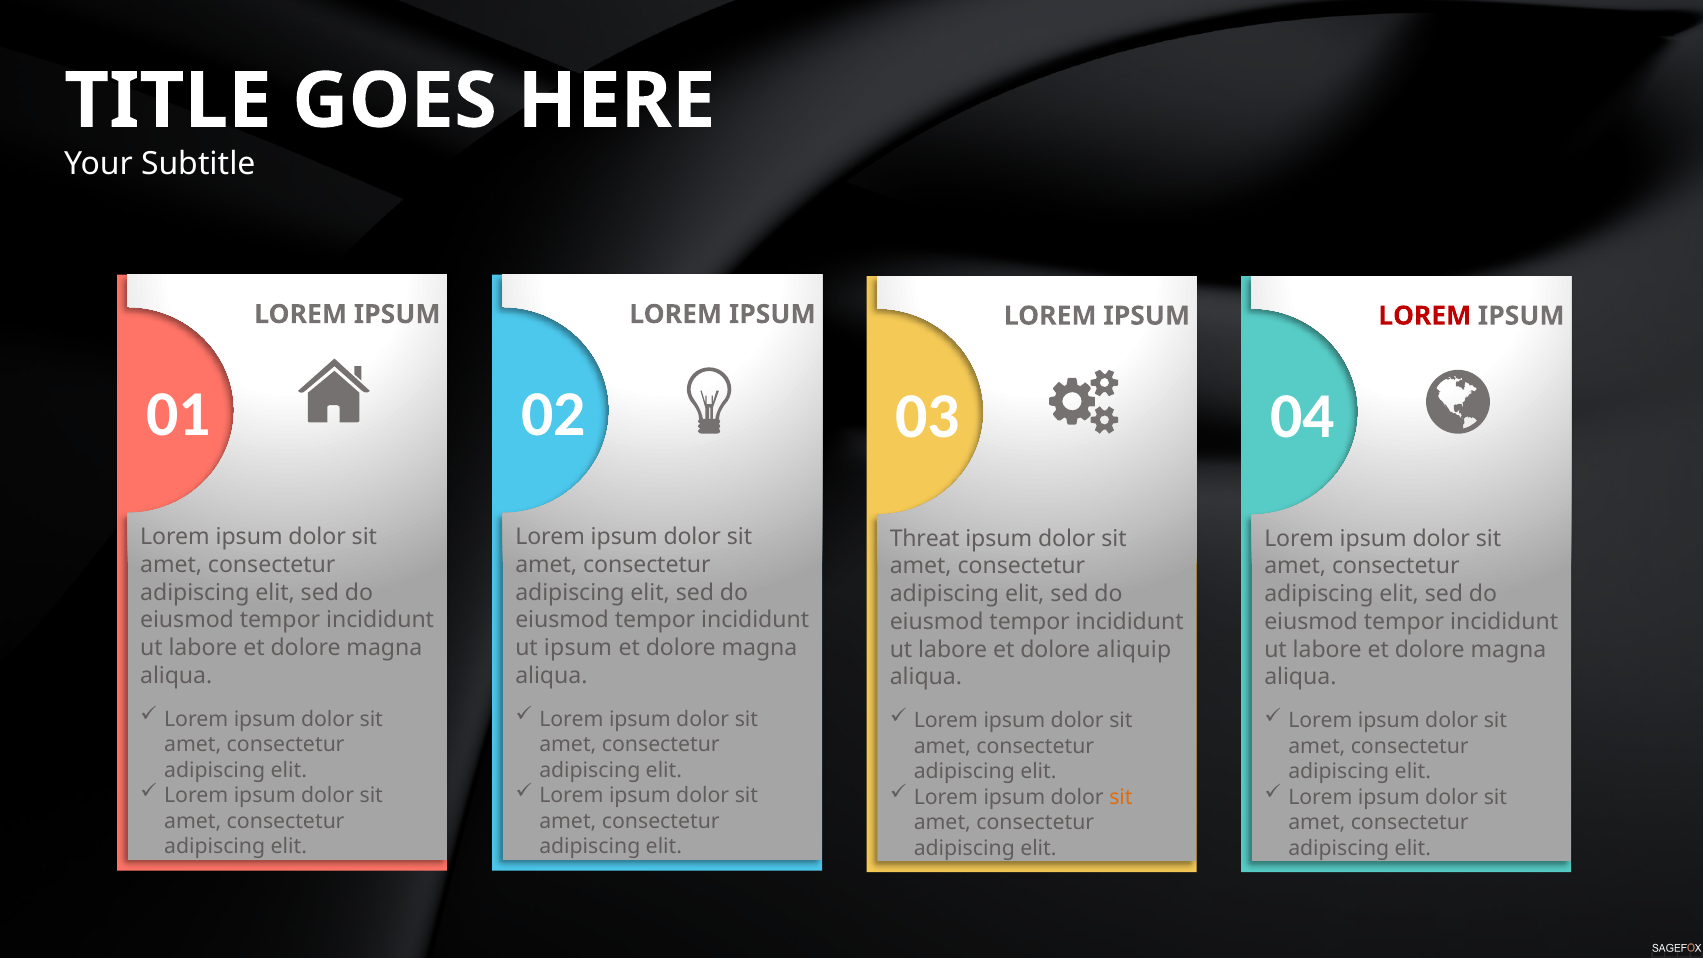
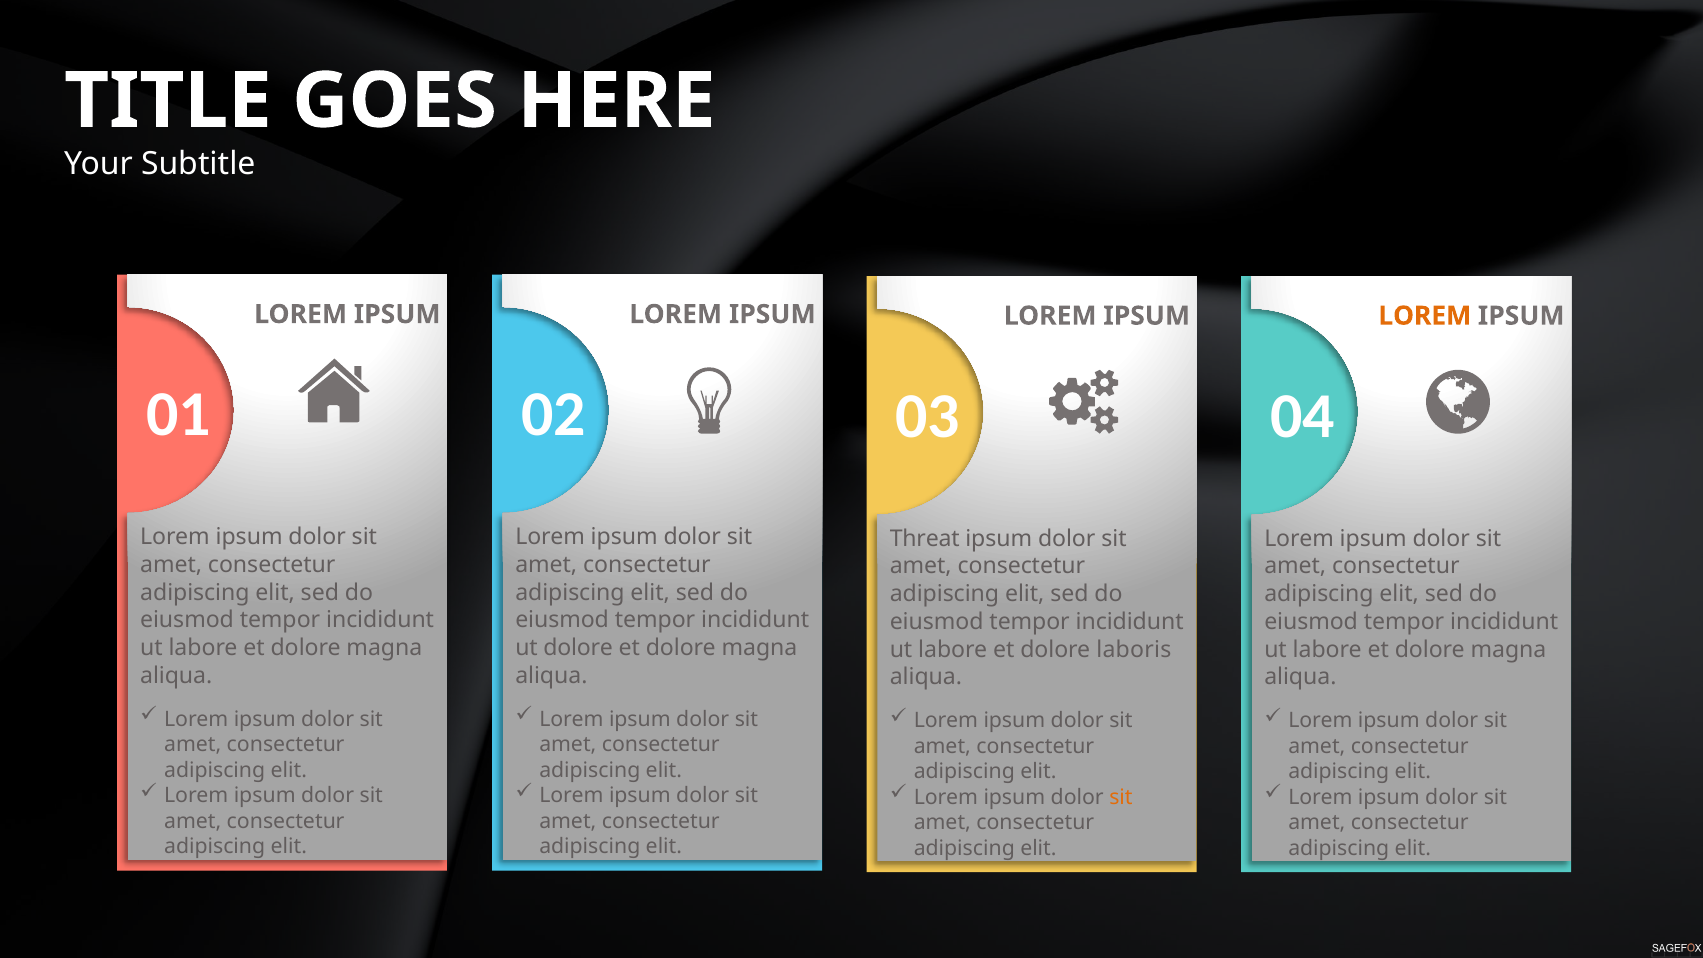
LOREM at (1425, 316) colour: red -> orange
ut ipsum: ipsum -> dolore
aliquip: aliquip -> laboris
